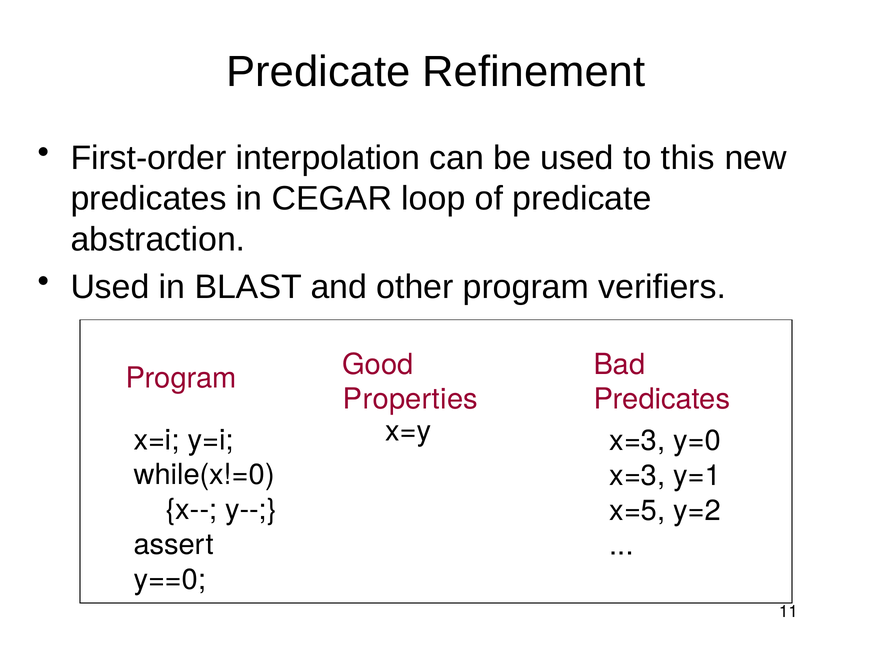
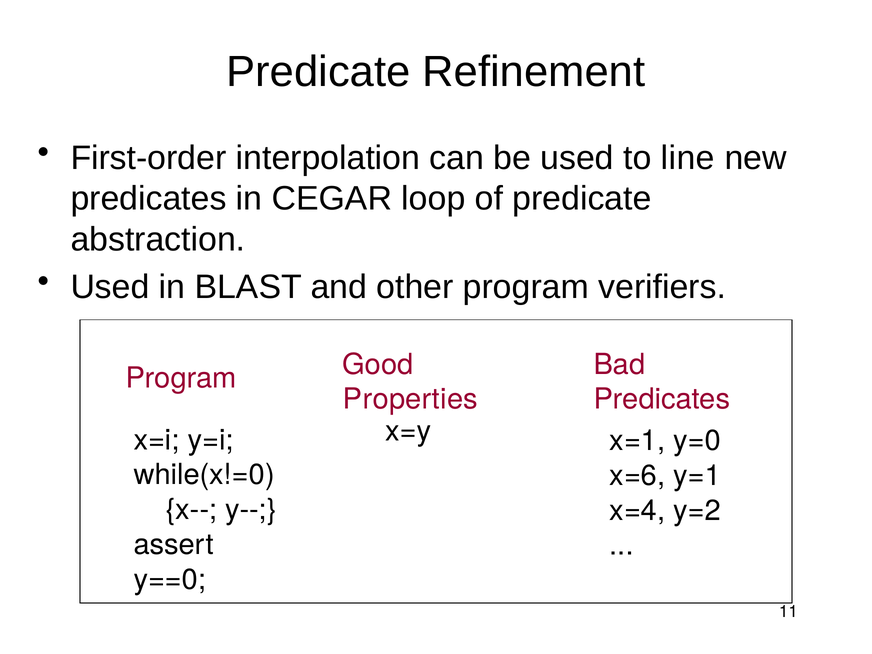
this: this -> line
x=3 at (637, 441): x=3 -> x=1
x=3 at (637, 476): x=3 -> x=6
x=5: x=5 -> x=4
